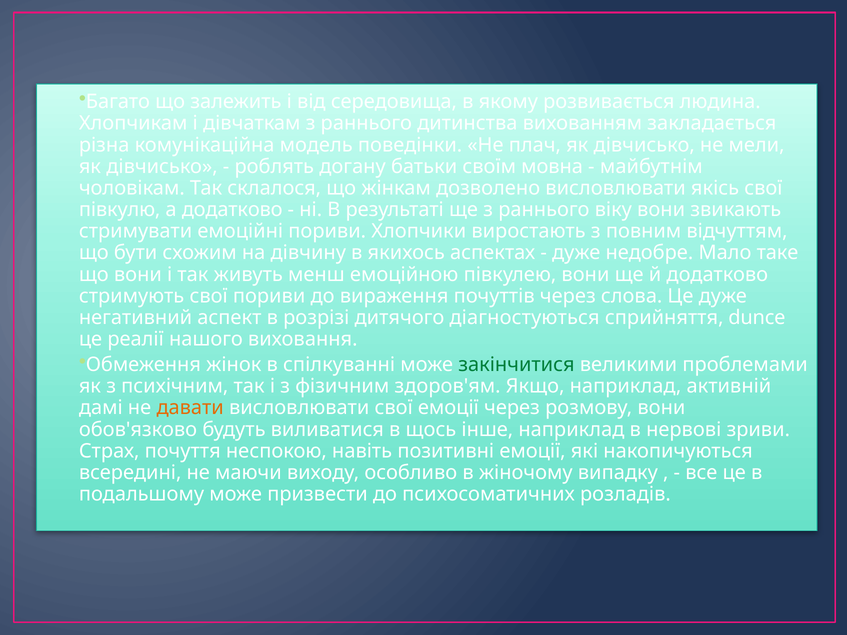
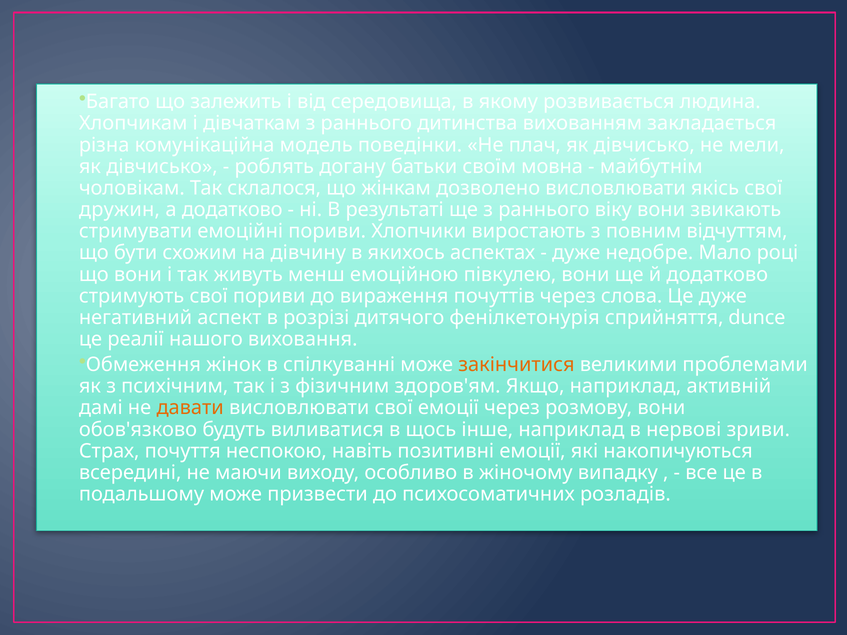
півкулю: півкулю -> дружин
таке: таке -> році
діагностуються: діагностуються -> фенілкетонурія
закінчитися colour: green -> orange
